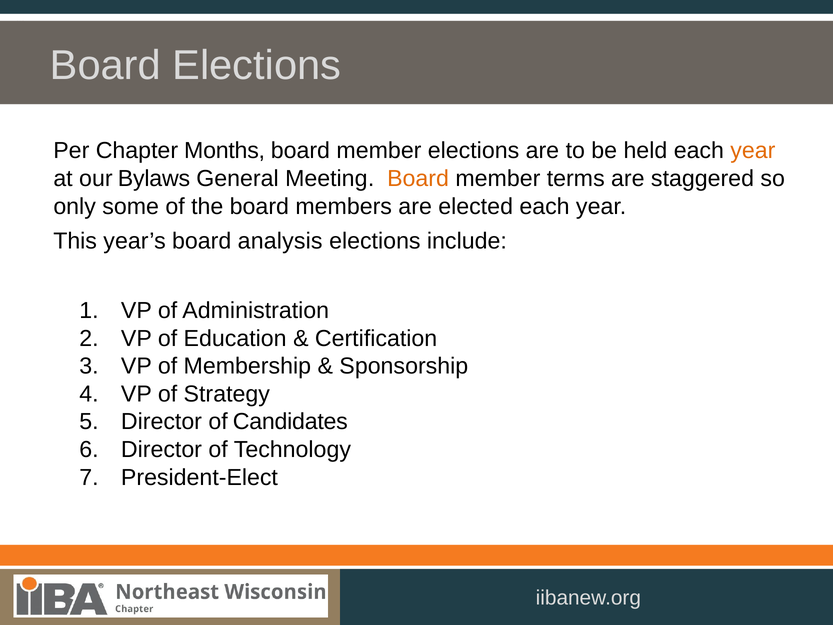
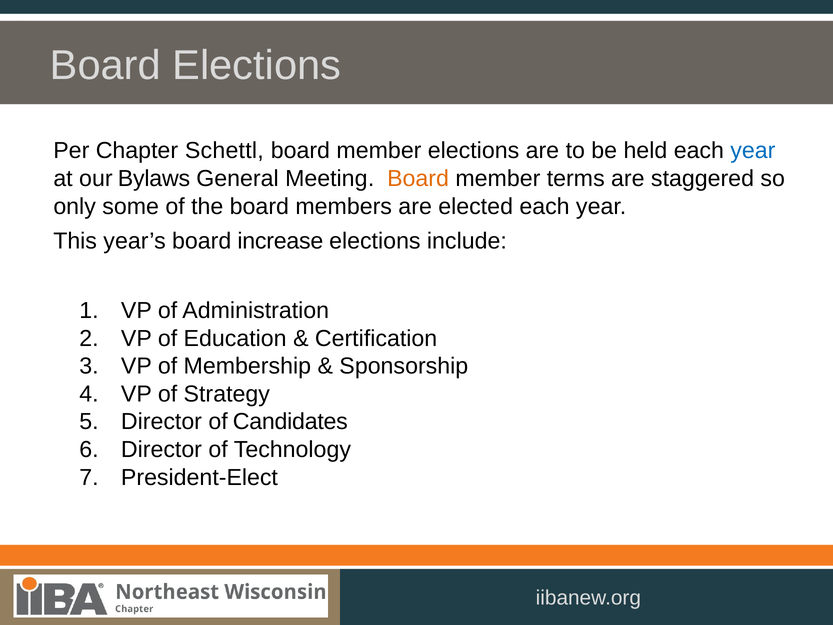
Months: Months -> Schettl
year at (753, 151) colour: orange -> blue
analysis: analysis -> increase
